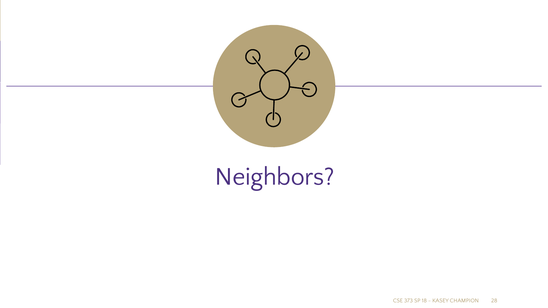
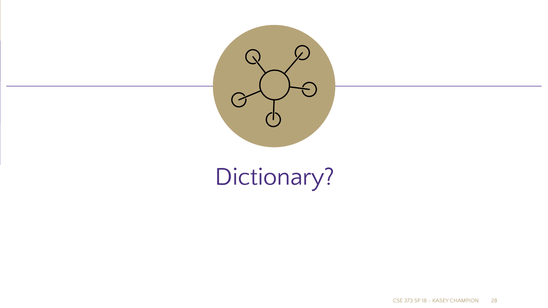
Neighbors: Neighbors -> Dictionary
